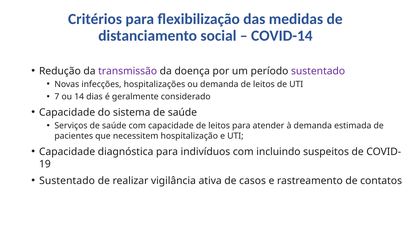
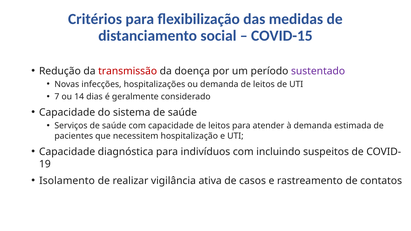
COVID-14: COVID-14 -> COVID-15
transmissão colour: purple -> red
Sustentado at (67, 181): Sustentado -> Isolamento
